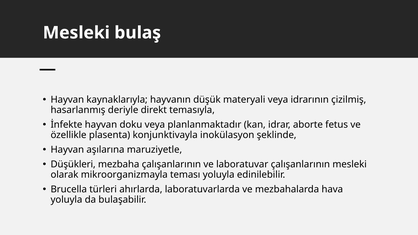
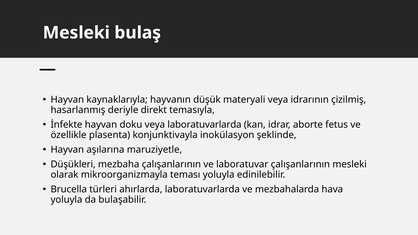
veya planlanmaktadır: planlanmaktadır -> laboratuvarlarda
